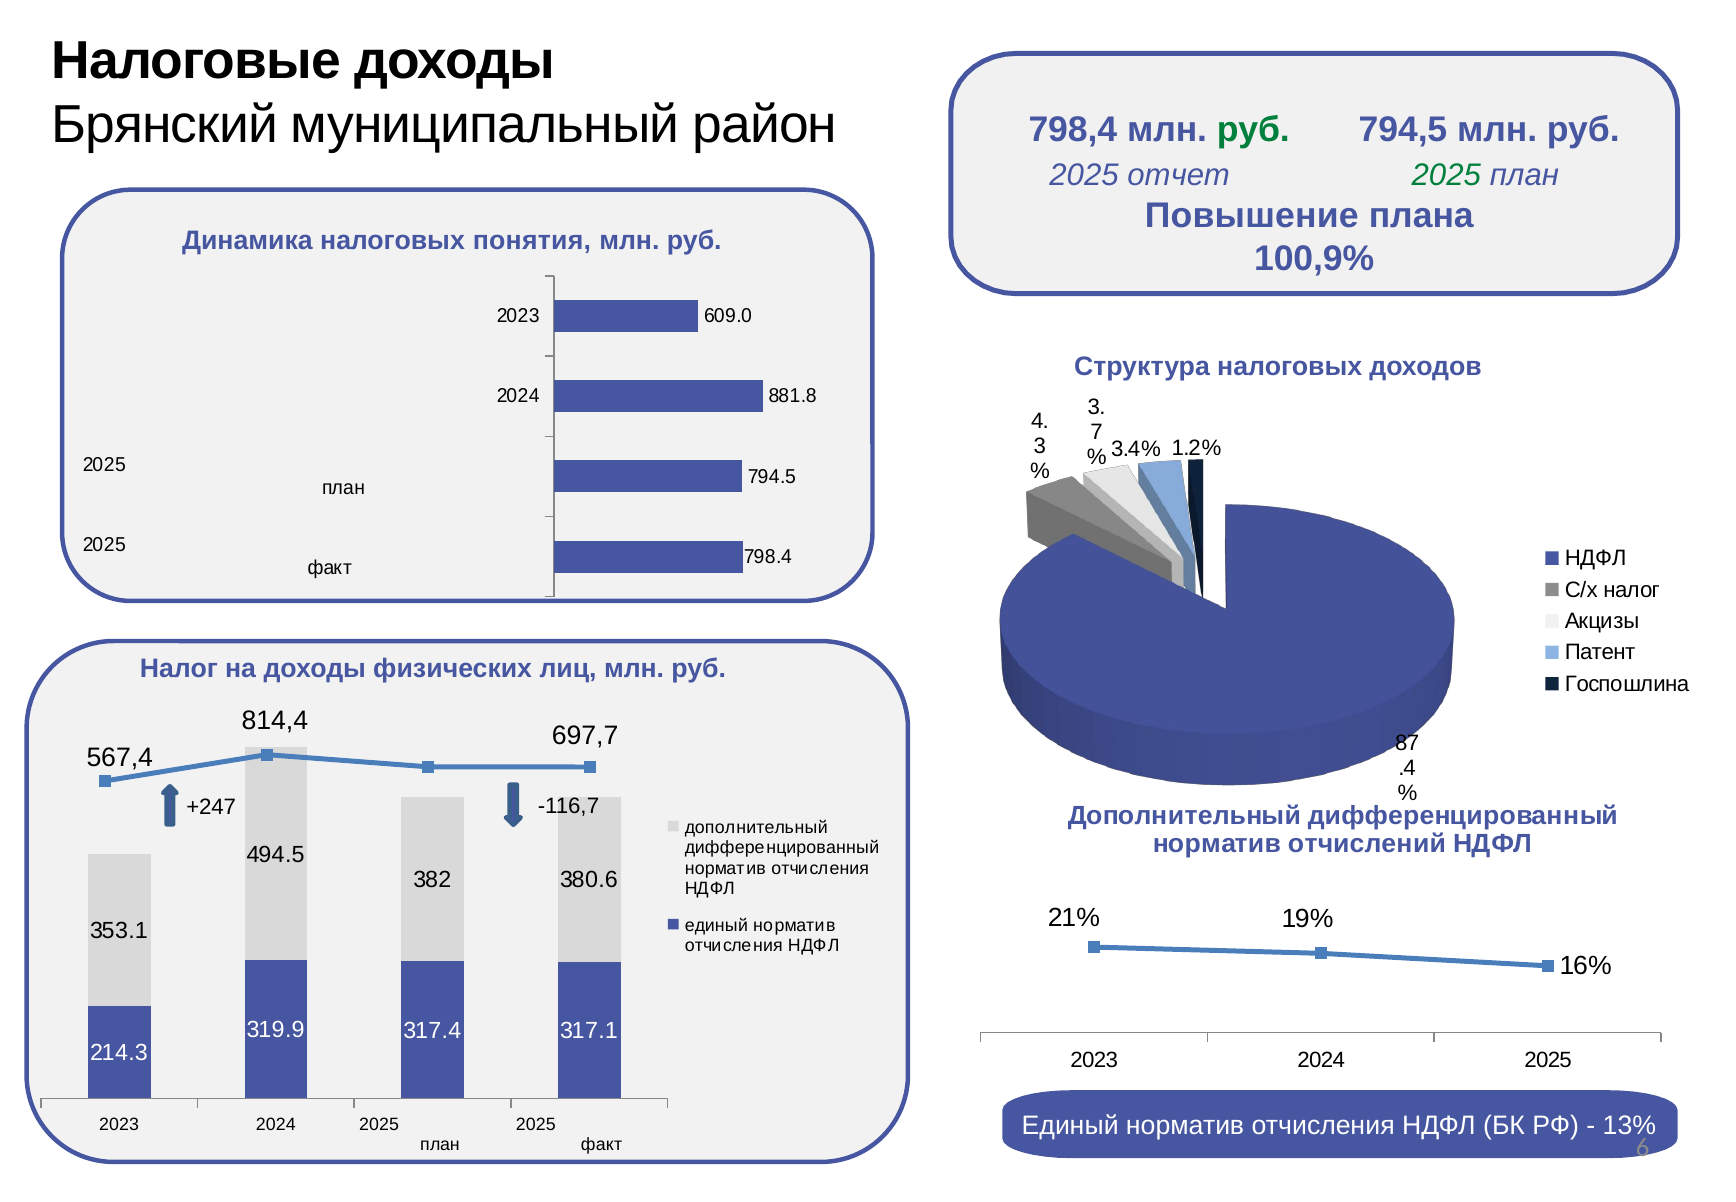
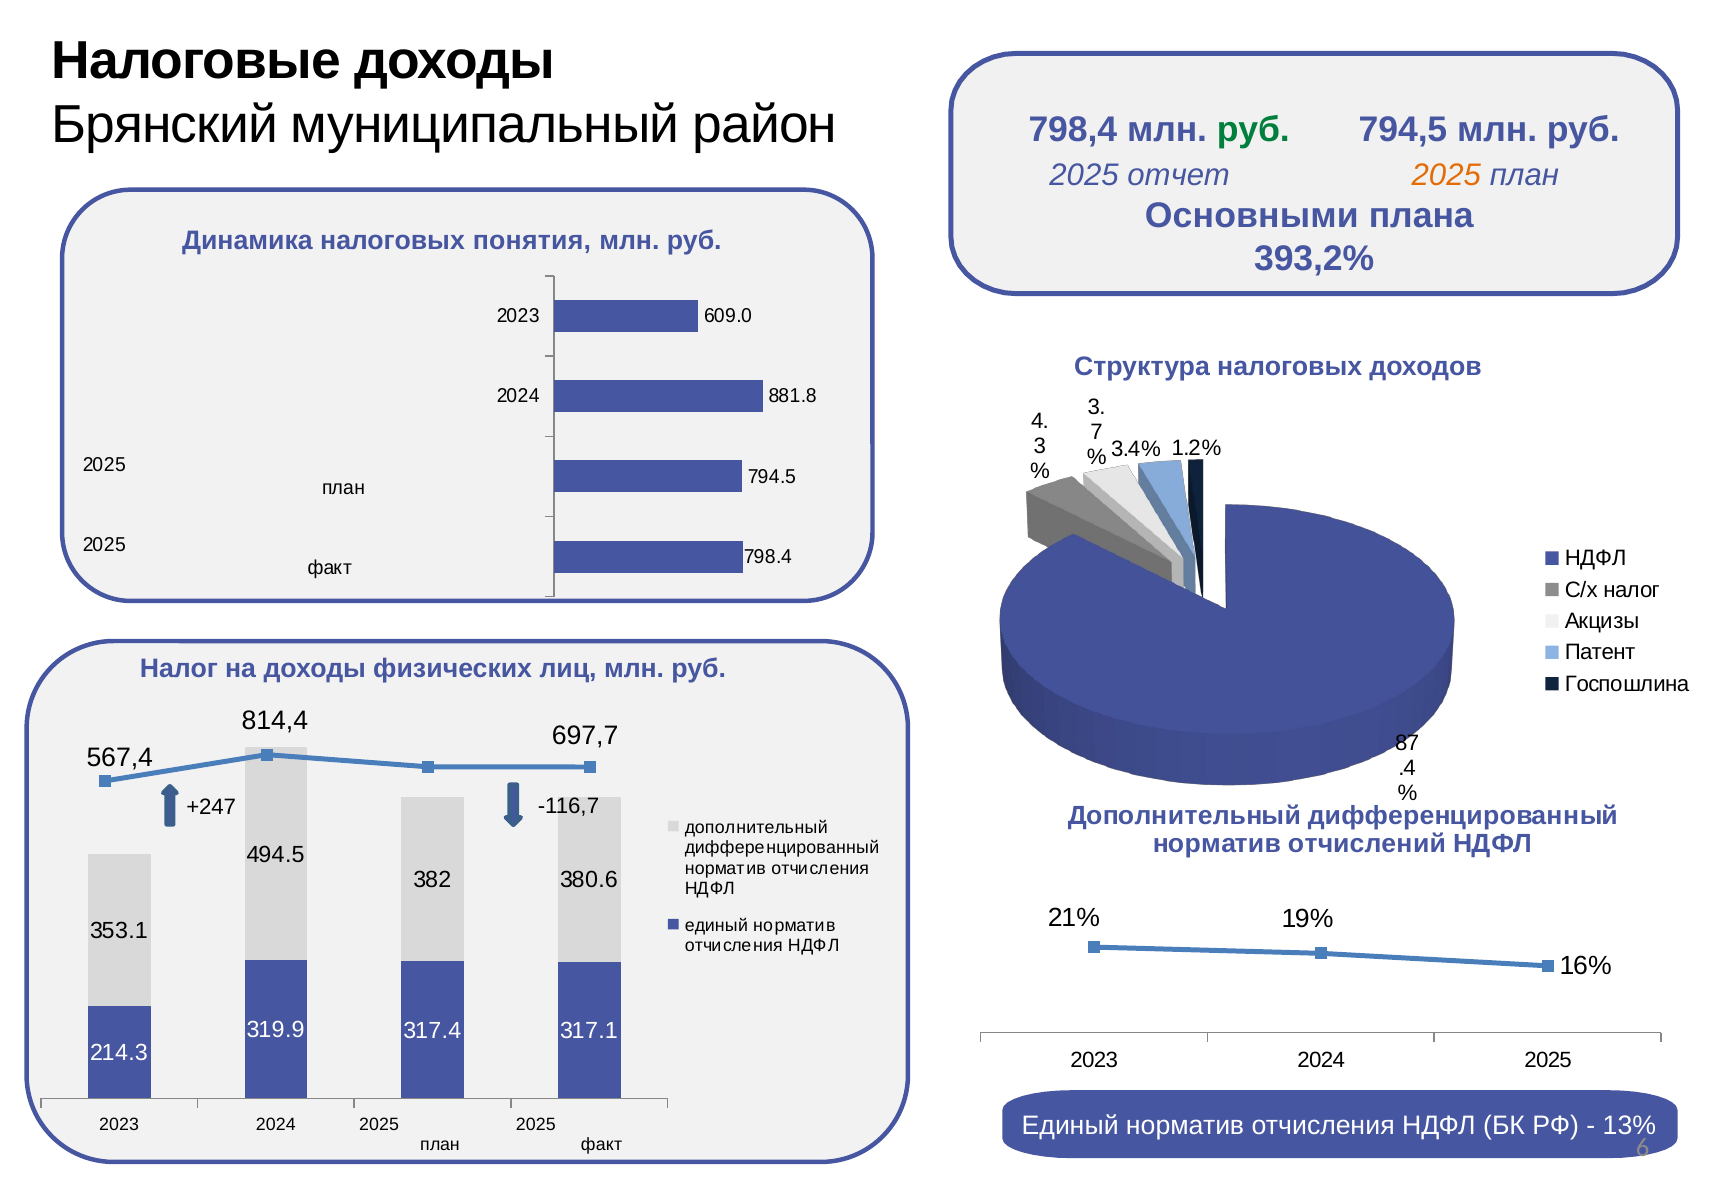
2025 at (1446, 175) colour: green -> orange
Повышение: Повышение -> Основными
100,9%: 100,9% -> 393,2%
